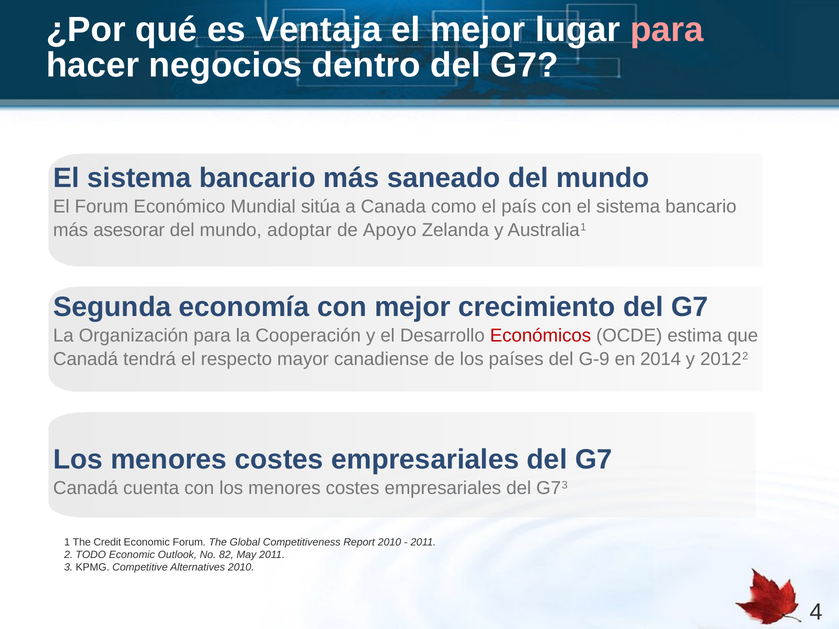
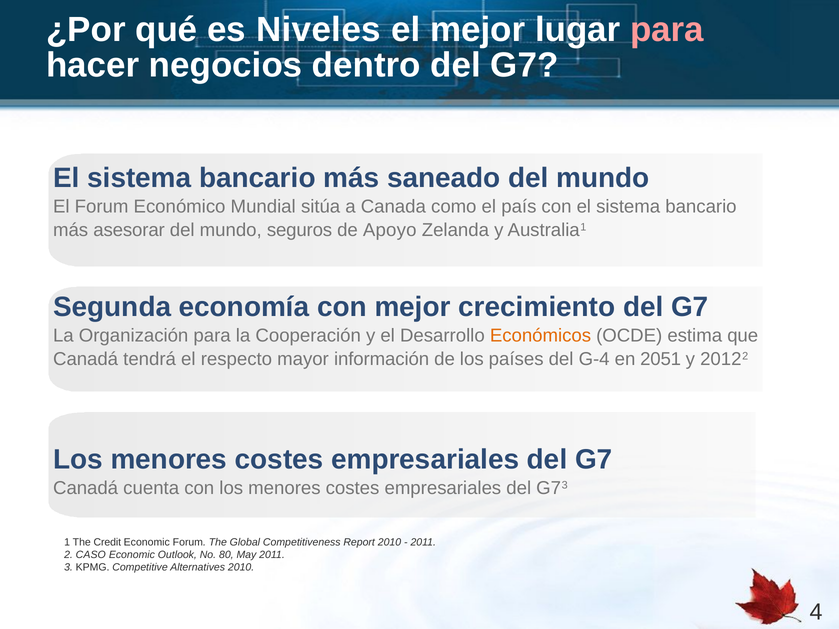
Ventaja: Ventaja -> Niveles
adoptar: adoptar -> seguros
Económicos colour: red -> orange
canadiense: canadiense -> información
G-9: G-9 -> G-4
2014: 2014 -> 2051
TODO: TODO -> CASO
82: 82 -> 80
